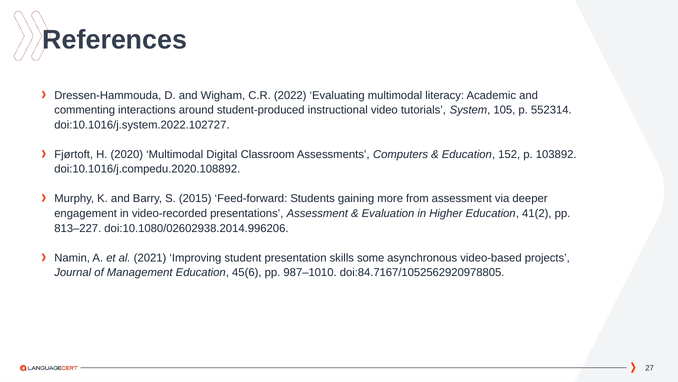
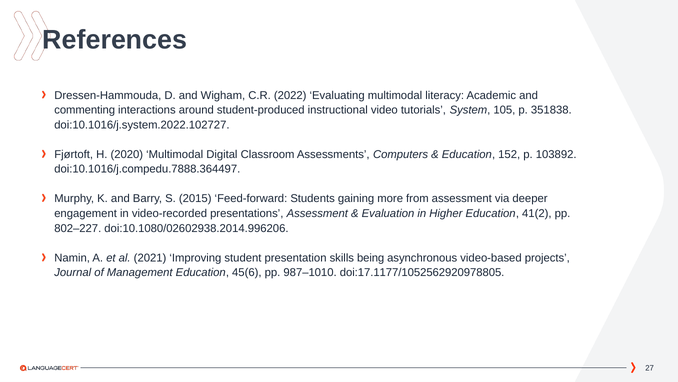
552314: 552314 -> 351838
doi:10.1016/j.compedu.2020.108892: doi:10.1016/j.compedu.2020.108892 -> doi:10.1016/j.compedu.7888.364497
813–227: 813–227 -> 802–227
some: some -> being
doi:84.7167/1052562920978805: doi:84.7167/1052562920978805 -> doi:17.1177/1052562920978805
